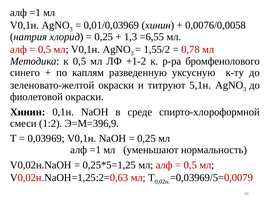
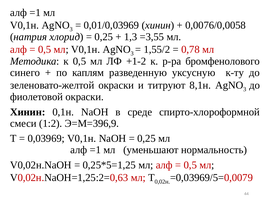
=6,55: =6,55 -> =3,55
5,1н: 5,1н -> 8,1н
